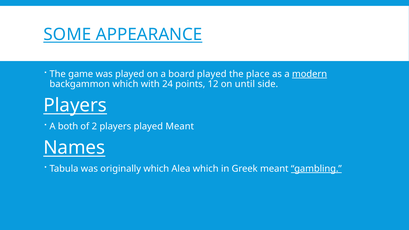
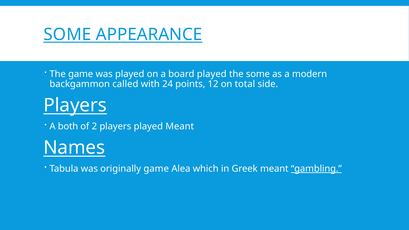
the place: place -> some
modern underline: present -> none
backgammon which: which -> called
until: until -> total
originally which: which -> game
